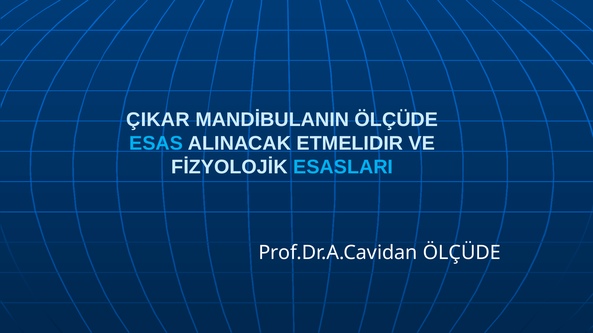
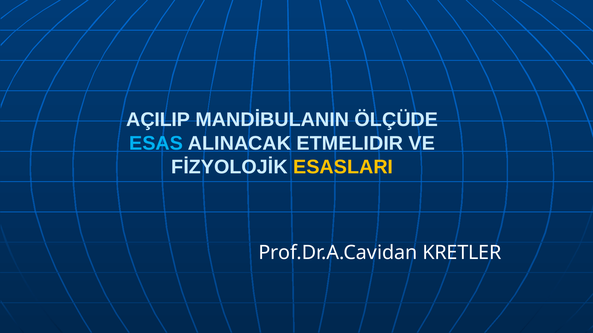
ÇIKAR: ÇIKAR -> AÇILIP
ESASLARI colour: light blue -> yellow
Prof.Dr.A.Cavidan ÖLÇÜDE: ÖLÇÜDE -> KRETLER
